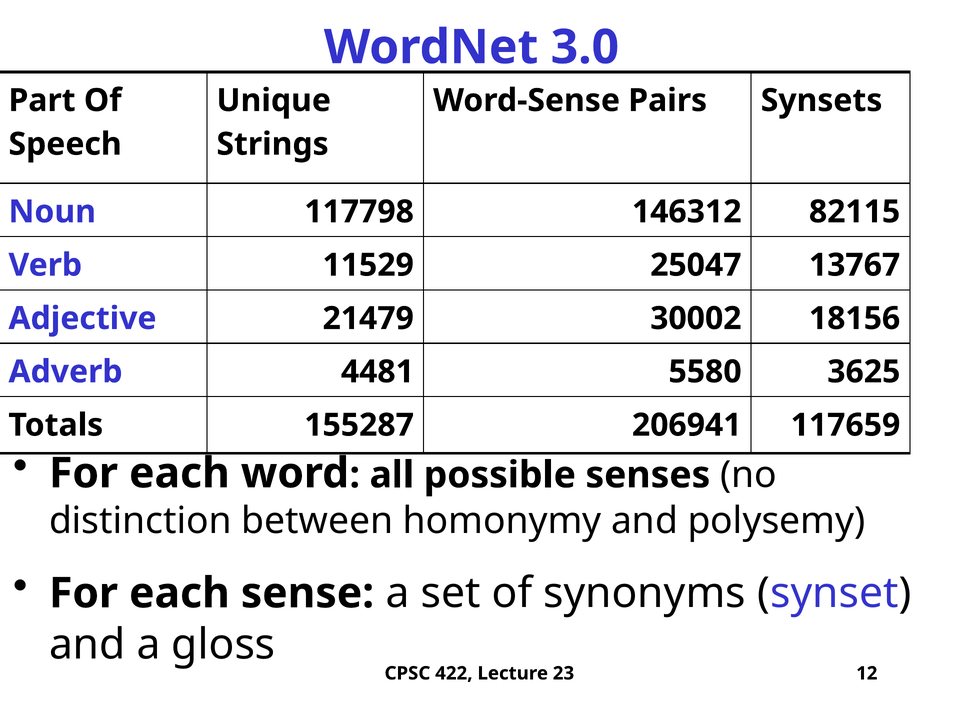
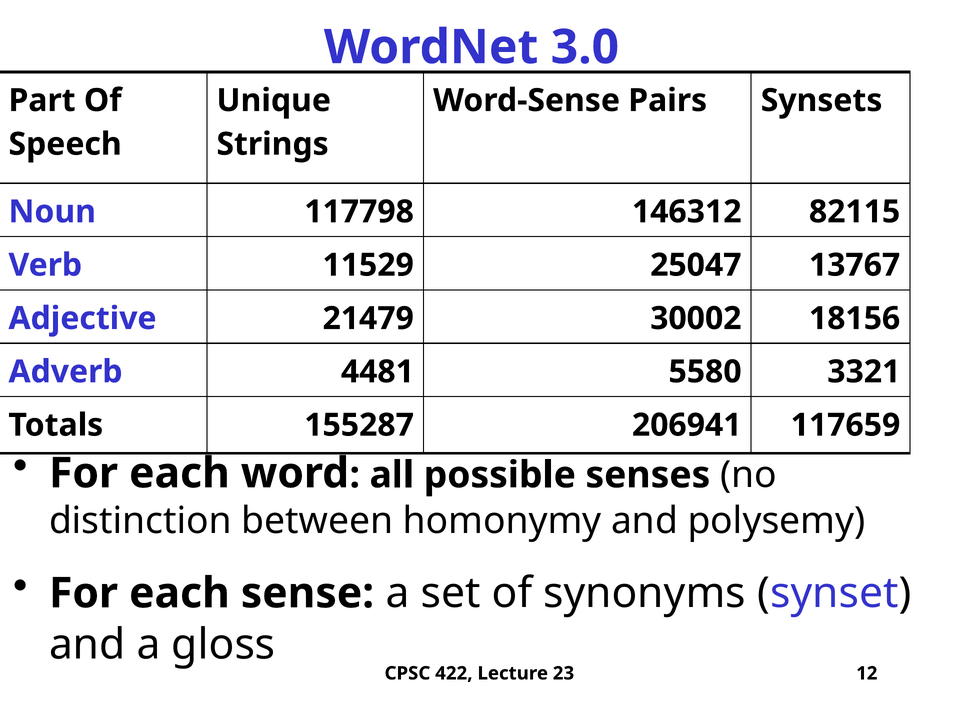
3625: 3625 -> 3321
